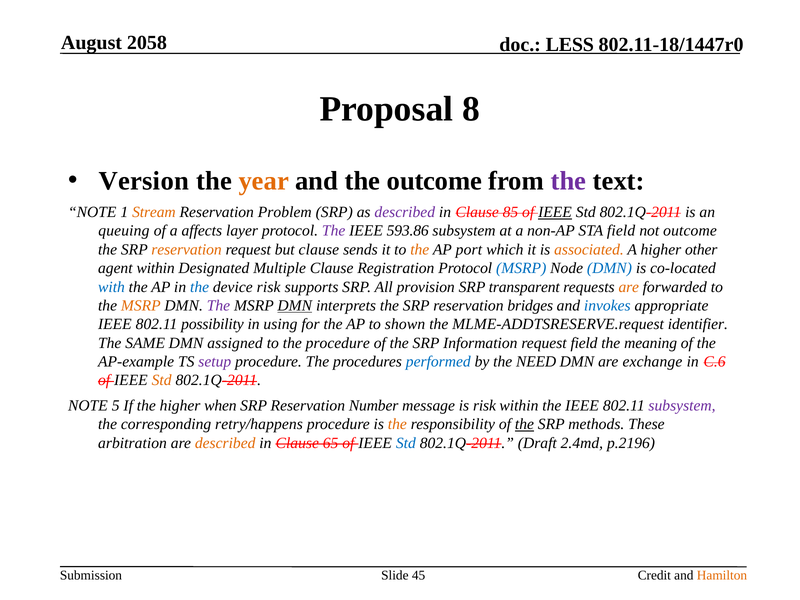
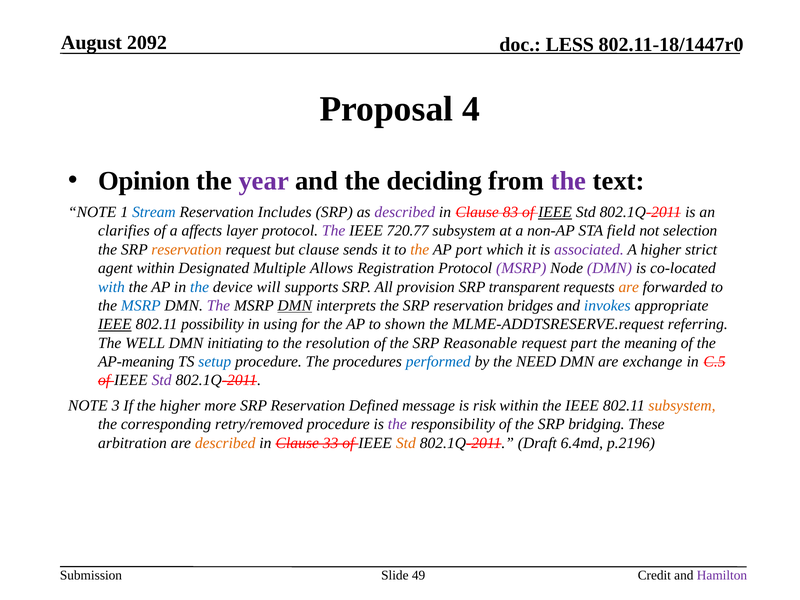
2058: 2058 -> 2092
8: 8 -> 4
Version: Version -> Opinion
year colour: orange -> purple
the outcome: outcome -> deciding
Stream colour: orange -> blue
Problem: Problem -> Includes
85: 85 -> 83
queuing: queuing -> clarifies
593.86: 593.86 -> 720.77
not outcome: outcome -> selection
associated colour: orange -> purple
other: other -> strict
Multiple Clause: Clause -> Allows
MSRP at (521, 268) colour: blue -> purple
DMN at (609, 268) colour: blue -> purple
device risk: risk -> will
MSRP at (141, 306) colour: orange -> blue
IEEE at (115, 324) underline: none -> present
identifier: identifier -> referring
SAME: SAME -> WELL
assigned: assigned -> initiating
the procedure: procedure -> resolution
Information: Information -> Reasonable
request field: field -> part
AP-example: AP-example -> AP-meaning
setup colour: purple -> blue
C.6: C.6 -> C.5
Std at (162, 380) colour: orange -> purple
5: 5 -> 3
when: when -> more
Number: Number -> Defined
subsystem at (682, 406) colour: purple -> orange
retry/happens: retry/happens -> retry/removed
the at (397, 424) colour: orange -> purple
the at (524, 424) underline: present -> none
methods: methods -> bridging
65: 65 -> 33
Std at (406, 443) colour: blue -> orange
2.4md: 2.4md -> 6.4md
45: 45 -> 49
Hamilton colour: orange -> purple
